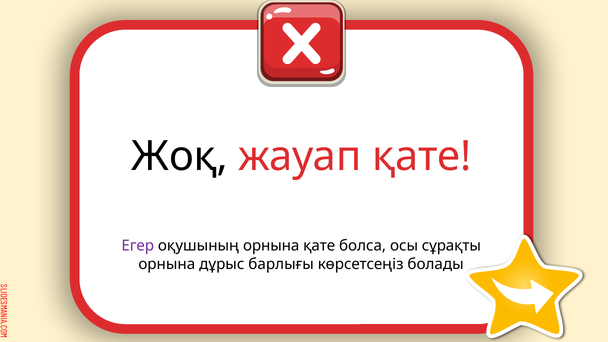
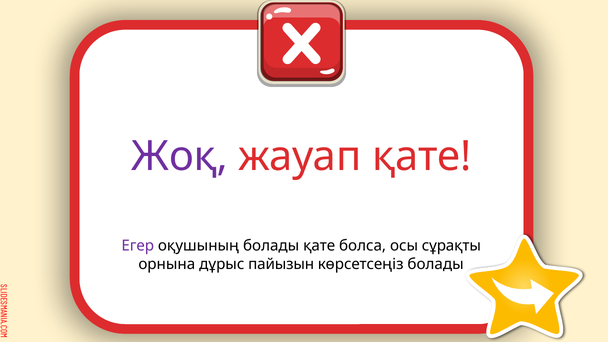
Жоқ colour: black -> purple
оқушының орнына: орнына -> болады
барлығы: барлығы -> пайызын
